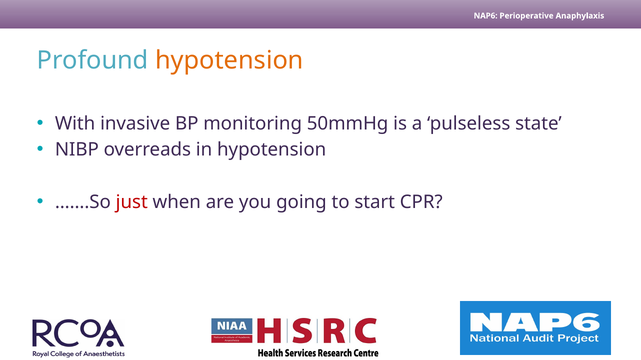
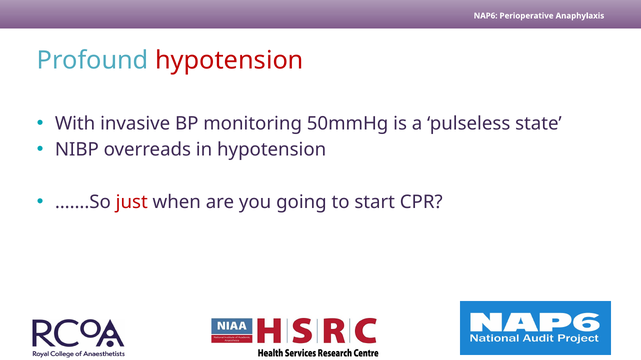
hypotension at (229, 61) colour: orange -> red
